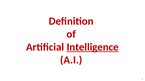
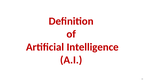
Intelligence underline: present -> none
